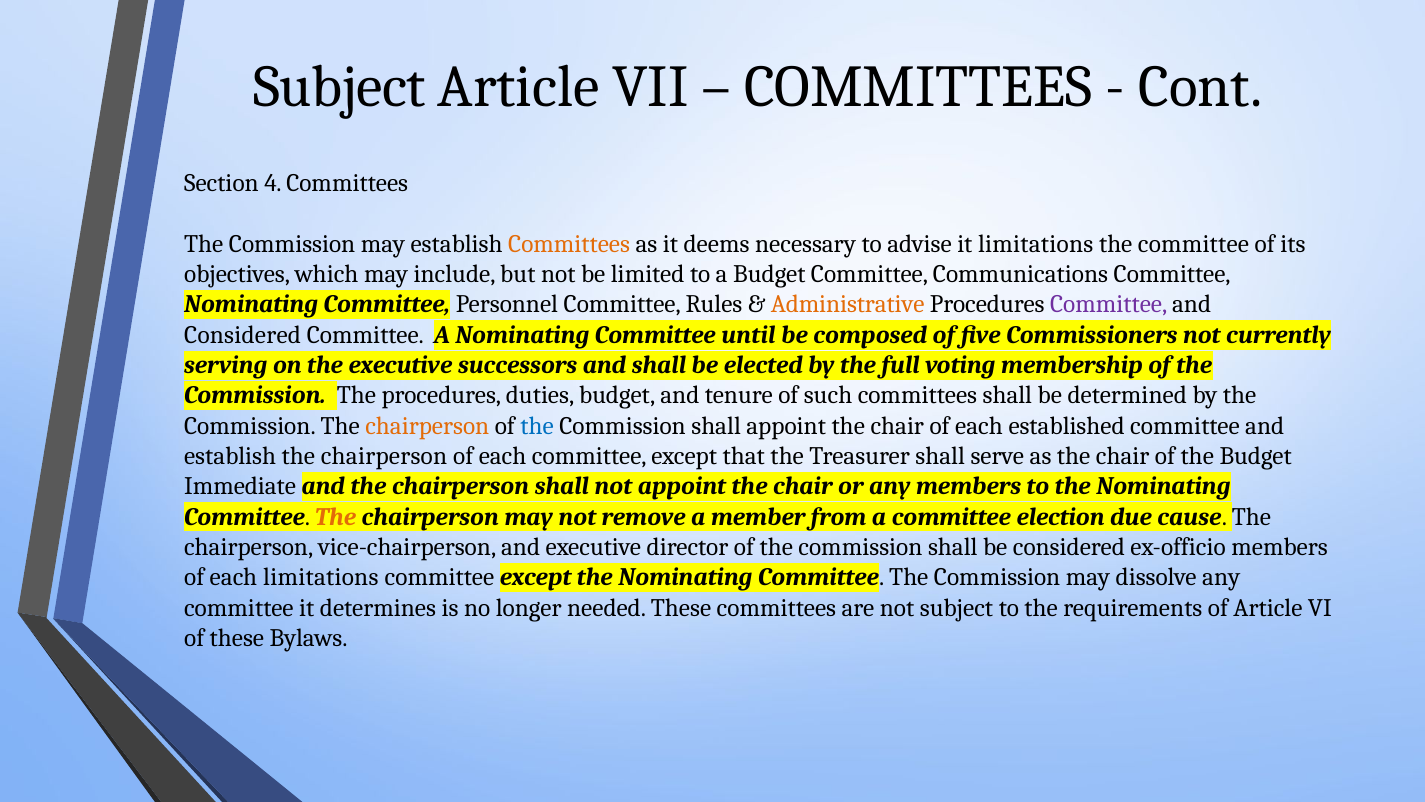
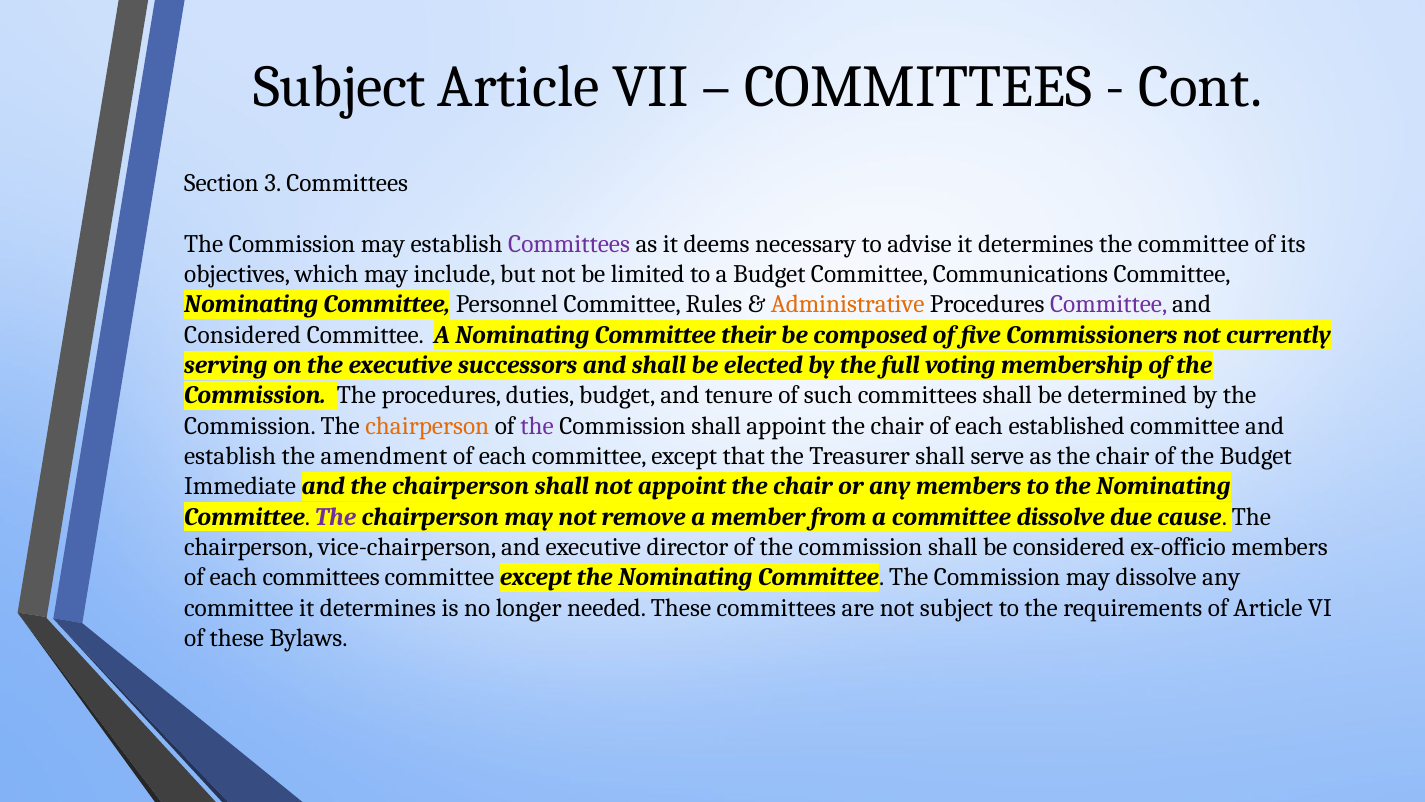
4: 4 -> 3
Committees at (569, 244) colour: orange -> purple
advise it limitations: limitations -> determines
until: until -> their
the at (537, 426) colour: blue -> purple
establish the chairperson: chairperson -> amendment
The at (336, 516) colour: orange -> purple
committee election: election -> dissolve
each limitations: limitations -> committees
